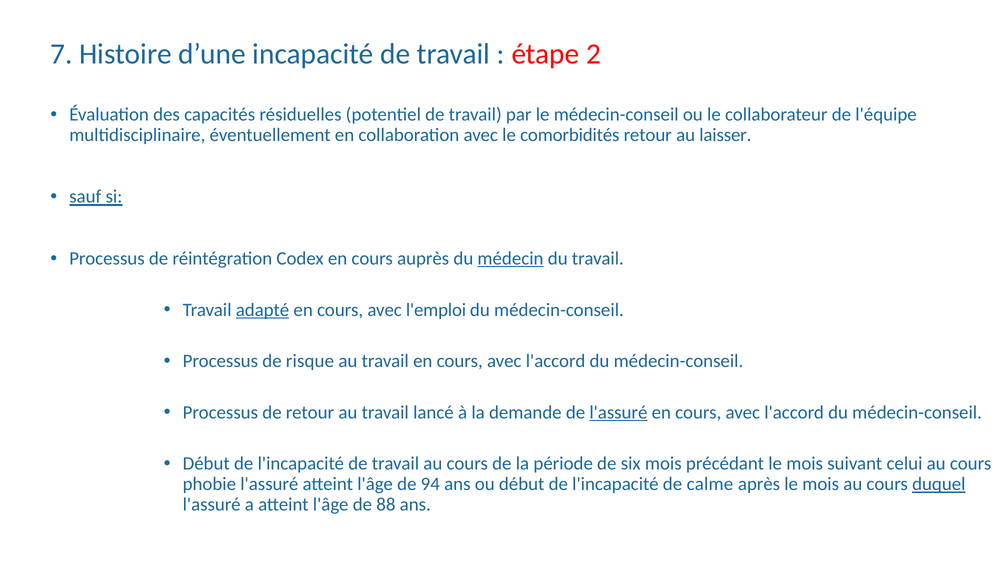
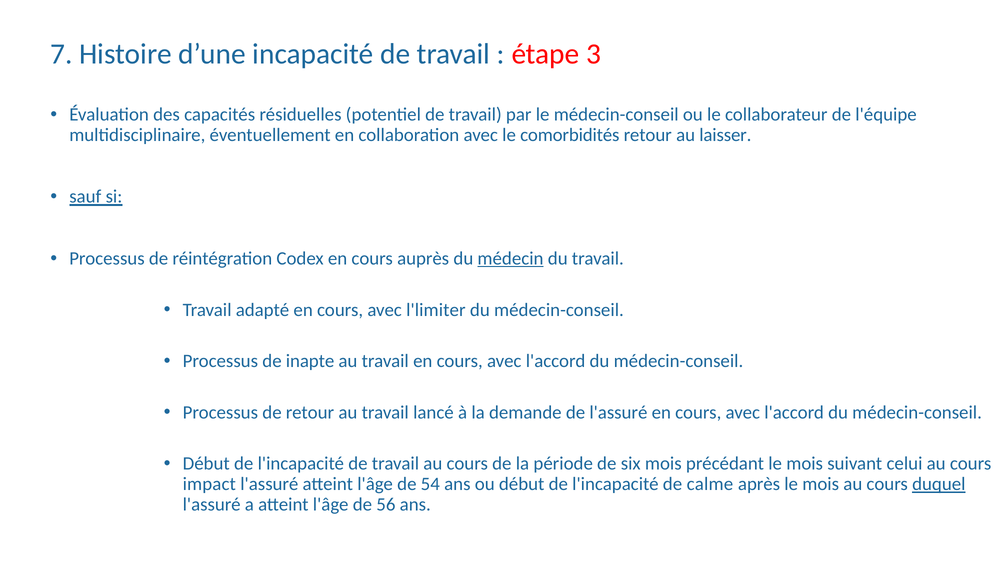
2: 2 -> 3
adapté underline: present -> none
l'emploi: l'emploi -> l'limiter
risque: risque -> inapte
l'assuré at (618, 412) underline: present -> none
phobie: phobie -> impact
94: 94 -> 54
88: 88 -> 56
